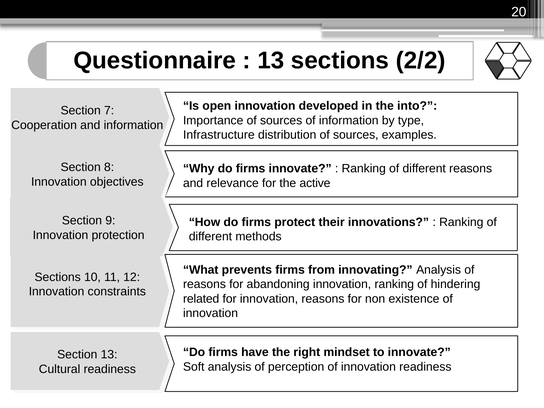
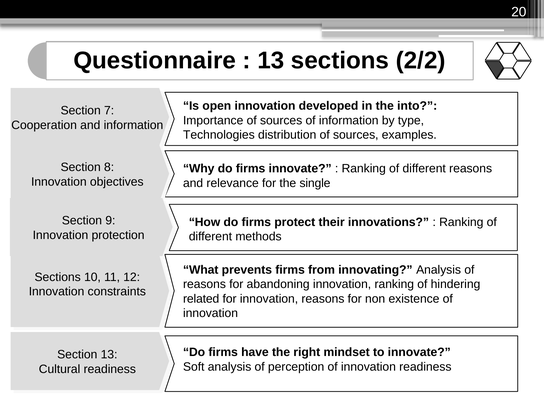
Infrastructure: Infrastructure -> Technologies
active: active -> single
